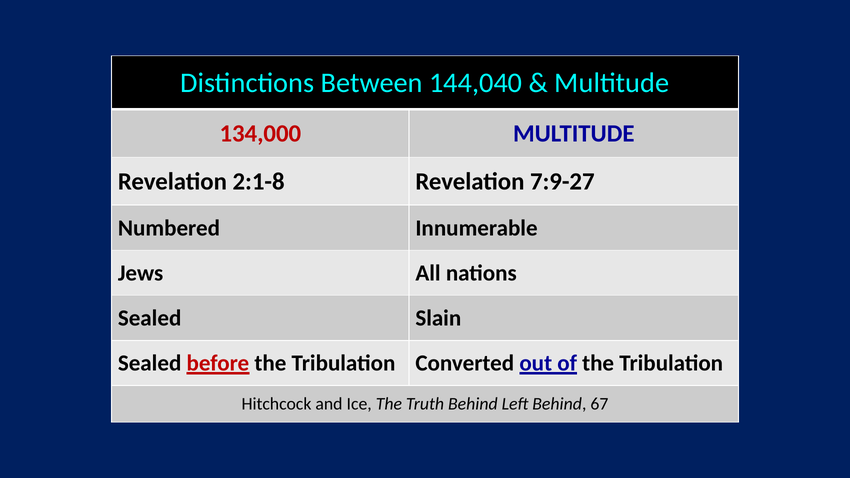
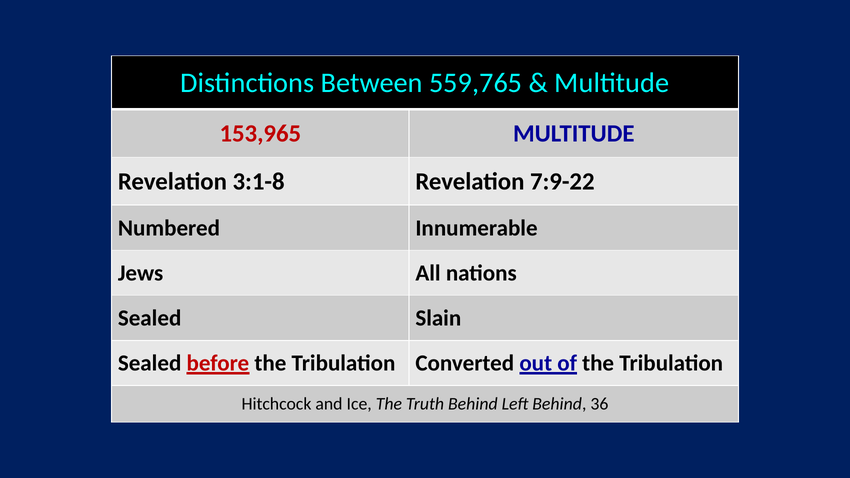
144,040: 144,040 -> 559,765
134,000: 134,000 -> 153,965
2:1-8: 2:1-8 -> 3:1-8
7:9-27: 7:9-27 -> 7:9-22
67: 67 -> 36
